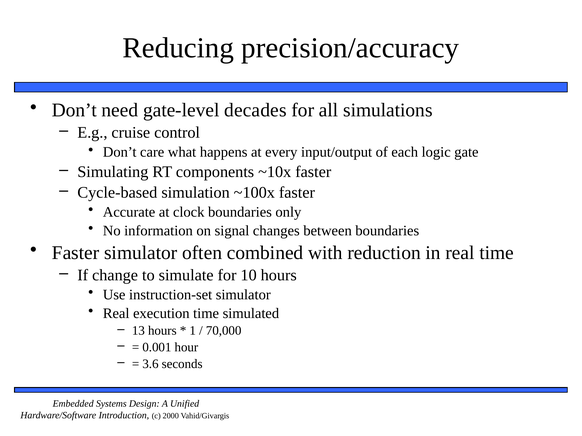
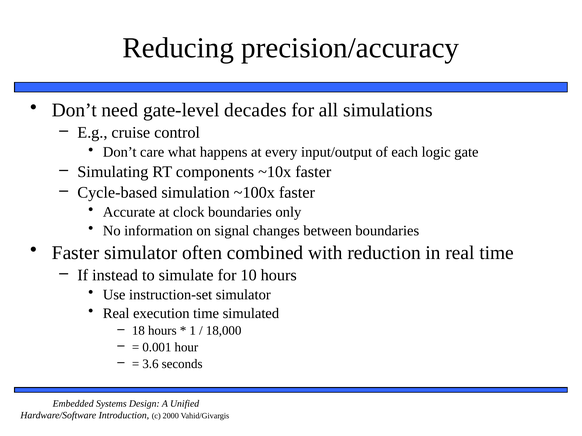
change: change -> instead
13: 13 -> 18
70,000: 70,000 -> 18,000
